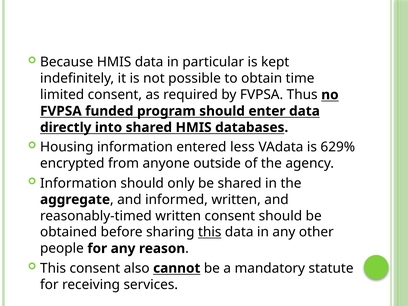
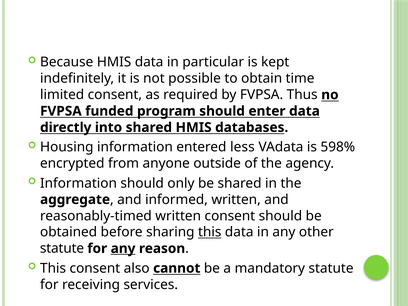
629%: 629% -> 598%
people at (62, 248): people -> statute
any at (123, 248) underline: none -> present
